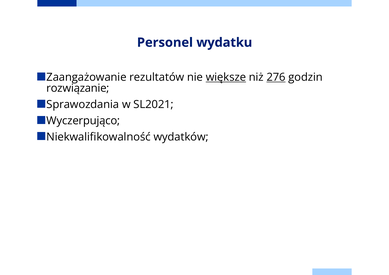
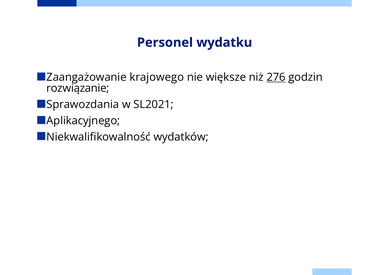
rezultatów: rezultatów -> krajowego
większe underline: present -> none
Wyczerpująco: Wyczerpująco -> Aplikacyjnego
